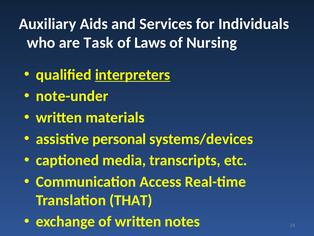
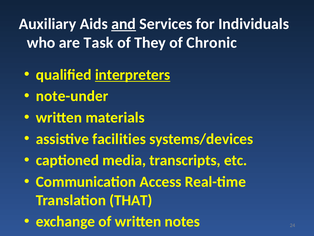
and underline: none -> present
Laws: Laws -> They
Nursing: Nursing -> Chronic
personal: personal -> facilities
